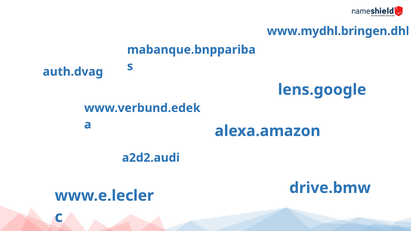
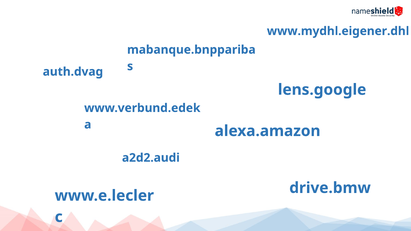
www.mydhl.bringen.dhl: www.mydhl.bringen.dhl -> www.mydhl.eigener.dhl
